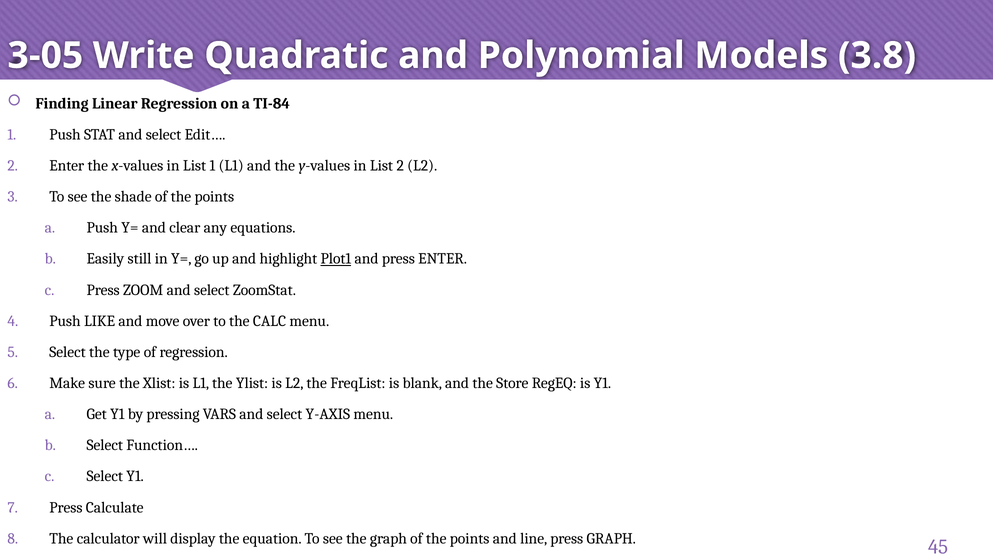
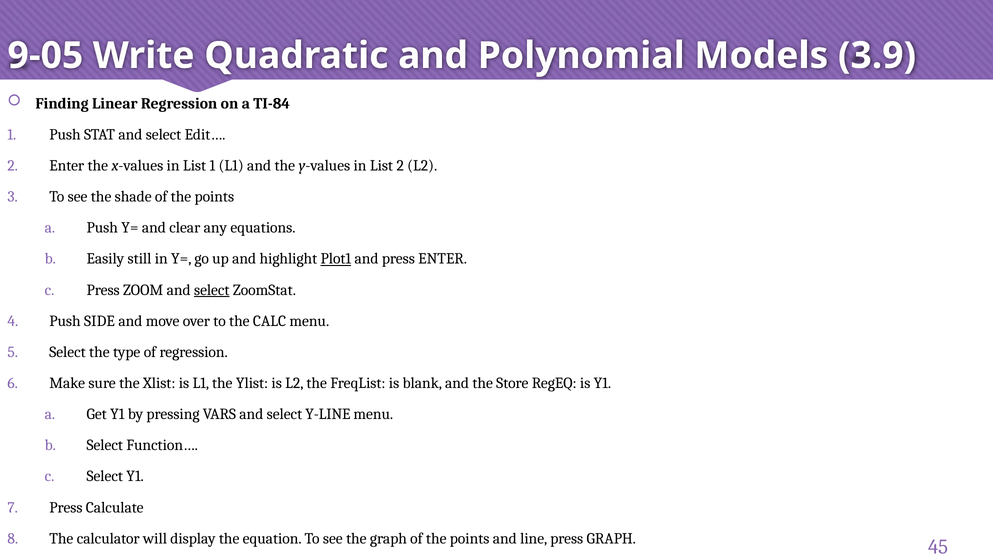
3-05: 3-05 -> 9-05
3.8: 3.8 -> 3.9
select at (212, 290) underline: none -> present
LIKE: LIKE -> SIDE
Y-AXIS: Y-AXIS -> Y-LINE
